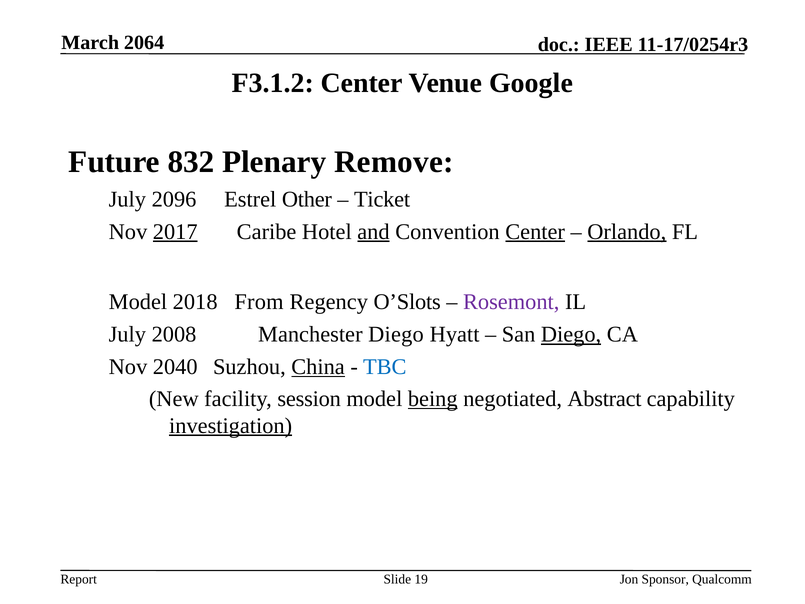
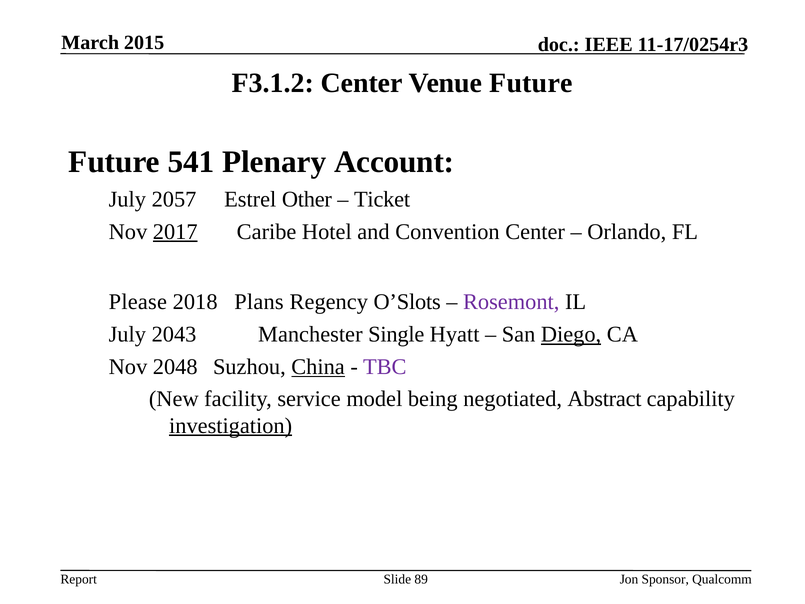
2064: 2064 -> 2015
Venue Google: Google -> Future
832: 832 -> 541
Remove: Remove -> Account
2096: 2096 -> 2057
and underline: present -> none
Center at (535, 232) underline: present -> none
Orlando underline: present -> none
Model at (138, 302): Model -> Please
From: From -> Plans
2008: 2008 -> 2043
Manchester Diego: Diego -> Single
2040: 2040 -> 2048
TBC colour: blue -> purple
session: session -> service
being underline: present -> none
19: 19 -> 89
